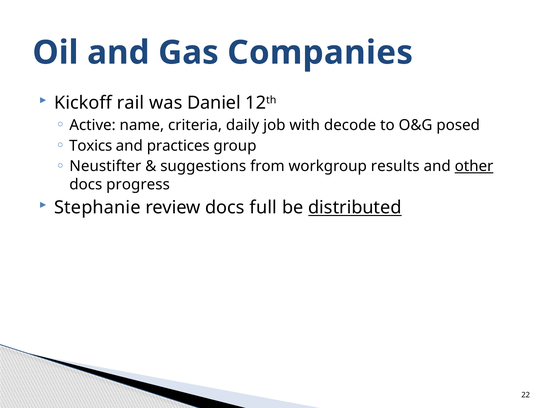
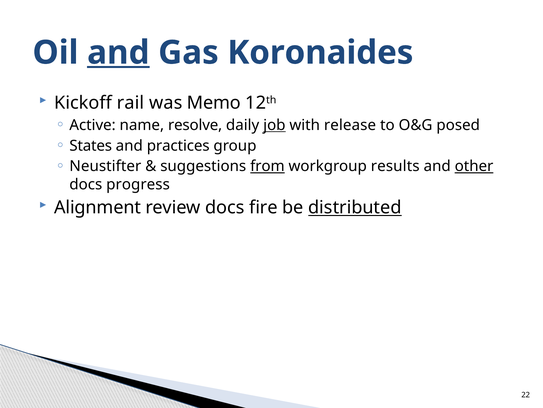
and at (118, 53) underline: none -> present
Companies: Companies -> Koronaides
Daniel: Daniel -> Memo
criteria: criteria -> resolve
job underline: none -> present
decode: decode -> release
Toxics: Toxics -> States
from underline: none -> present
Stephanie: Stephanie -> Alignment
full: full -> fire
